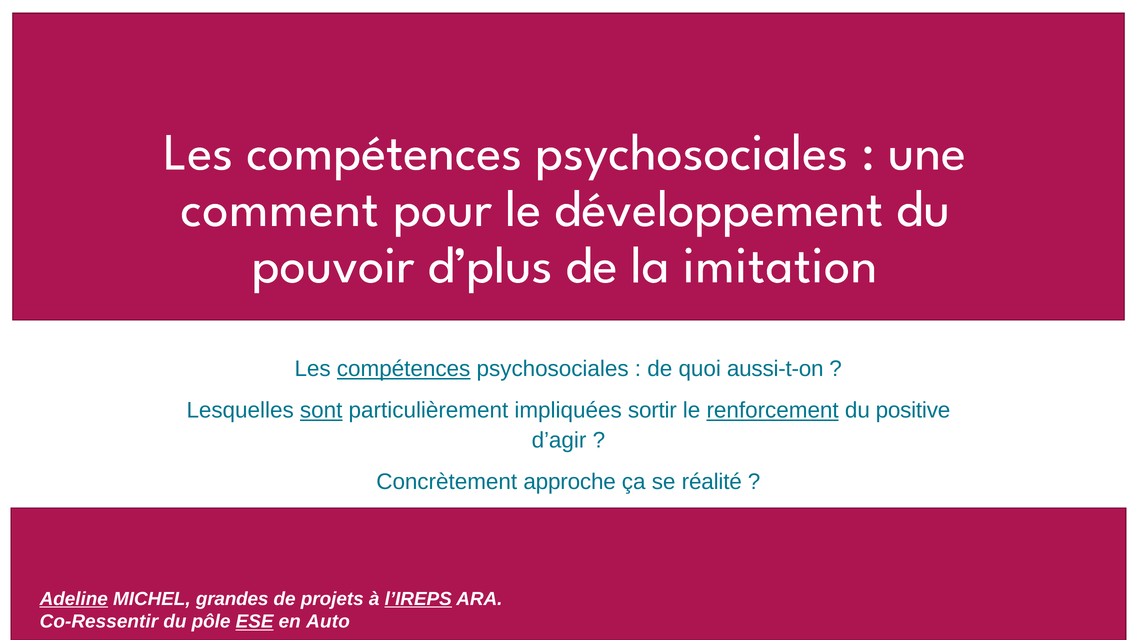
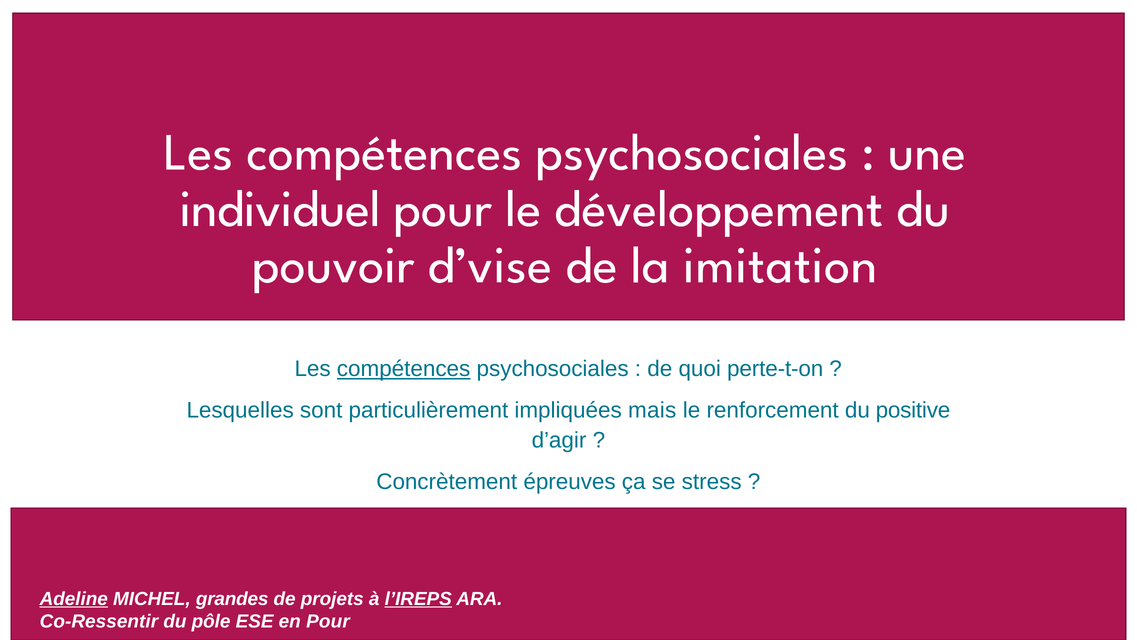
comment: comment -> individuel
d’plus: d’plus -> d’vise
aussi-t-on: aussi-t-on -> perte-t-on
sont underline: present -> none
sortir: sortir -> mais
renforcement underline: present -> none
approche: approche -> épreuves
réalité: réalité -> stress
ESE underline: present -> none
en Auto: Auto -> Pour
